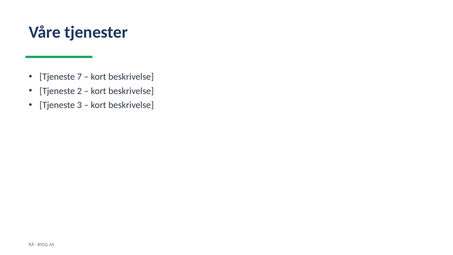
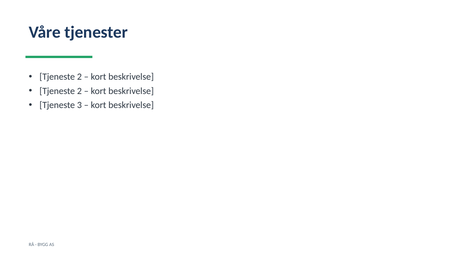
7 at (79, 77): 7 -> 2
